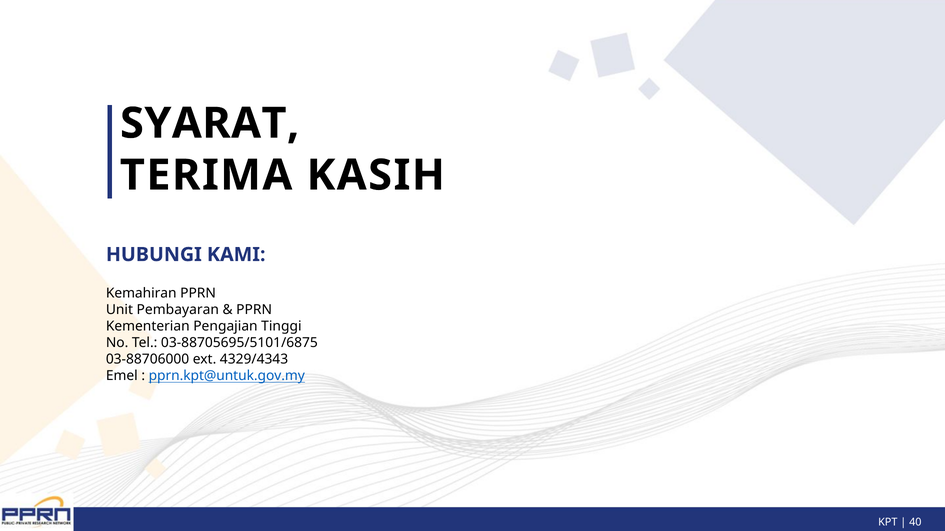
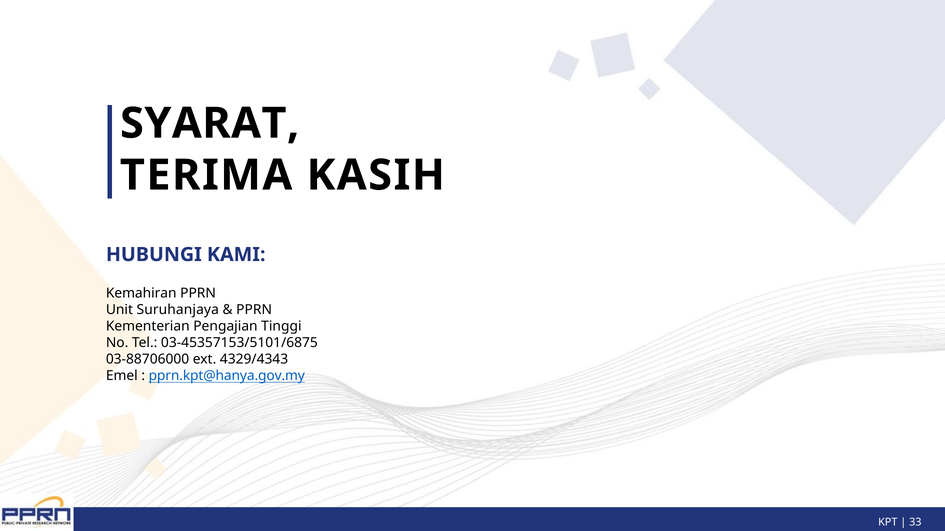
Pembayaran: Pembayaran -> Suruhanjaya
03-88705695/5101/6875: 03-88705695/5101/6875 -> 03-45357153/5101/6875
pprn.kpt@untuk.gov.my: pprn.kpt@untuk.gov.my -> pprn.kpt@hanya.gov.my
40: 40 -> 33
